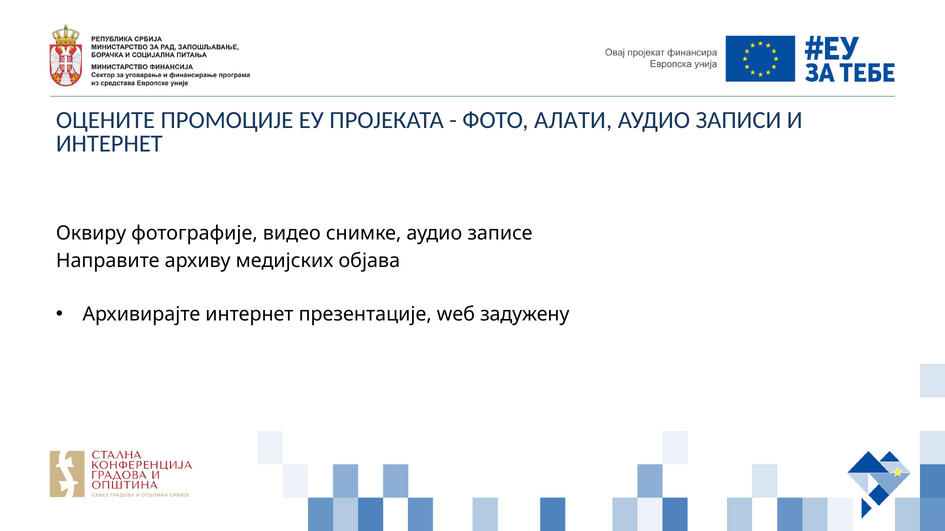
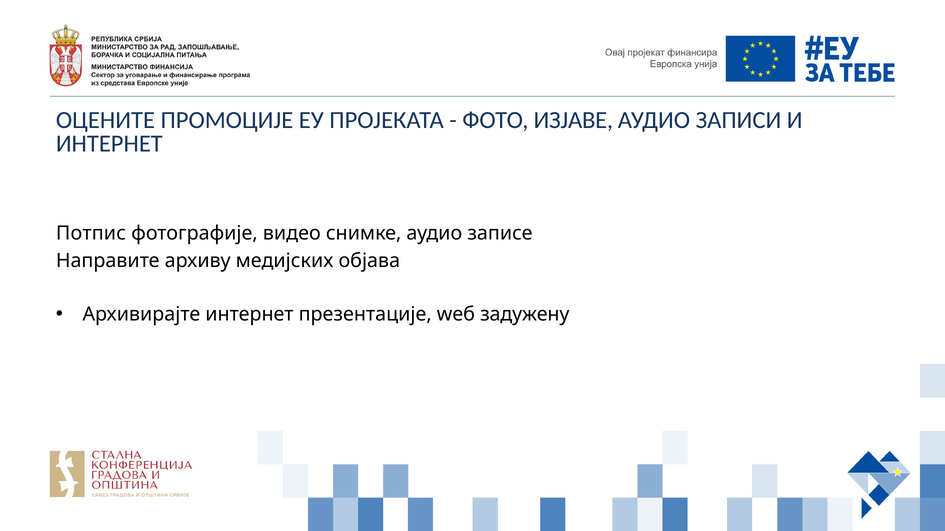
АЛАТИ: АЛАТИ -> ИЗЈАВЕ
Оквиру: Оквиру -> Потпис
